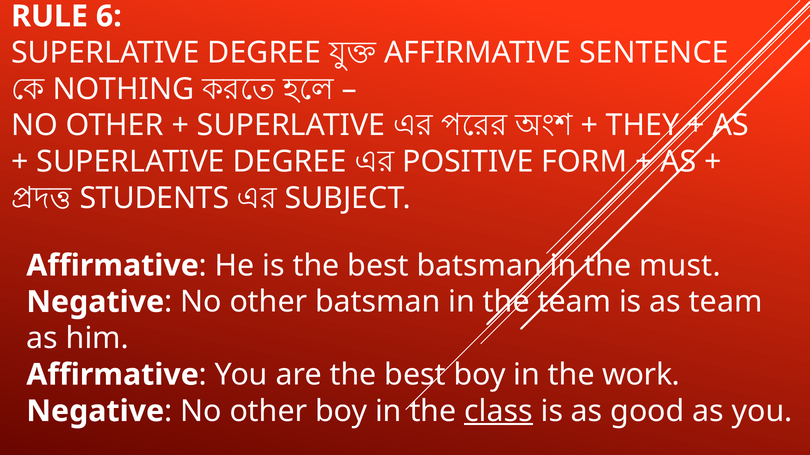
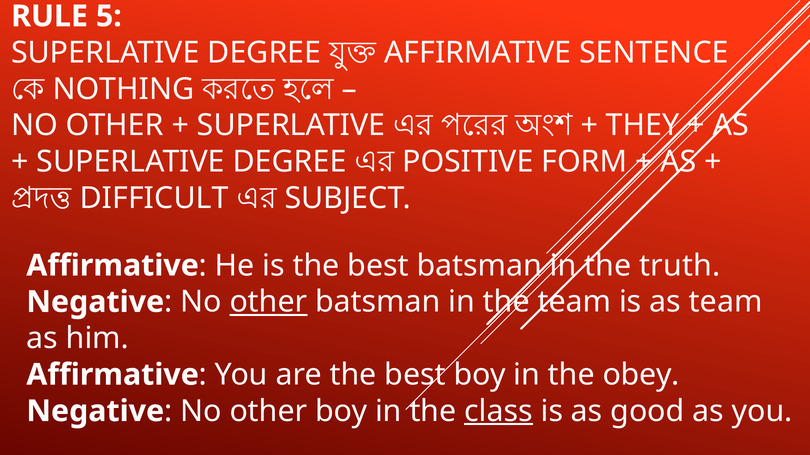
6: 6 -> 5
STUDENTS: STUDENTS -> DIFFICULT
must: must -> truth
other at (268, 302) underline: none -> present
work: work -> obey
